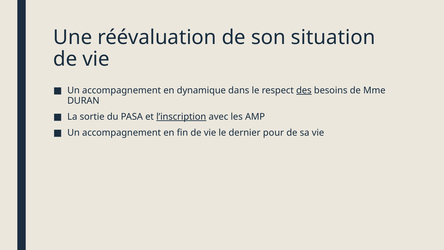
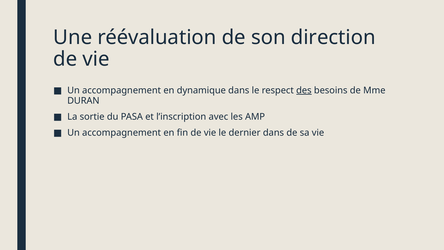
situation: situation -> direction
l’inscription underline: present -> none
dernier pour: pour -> dans
